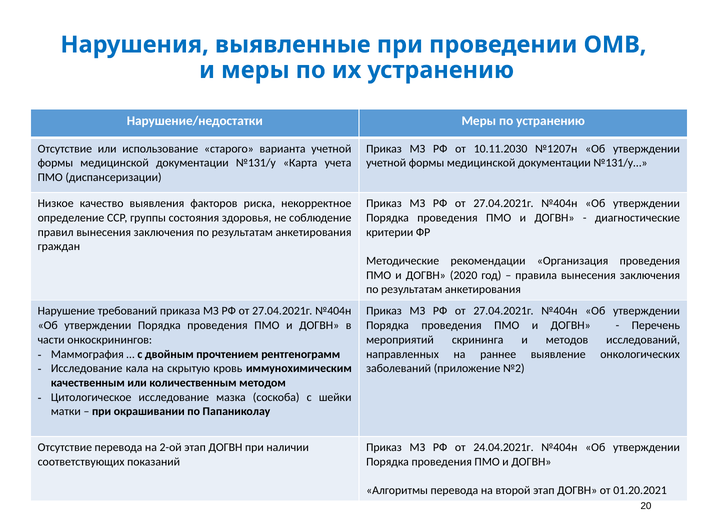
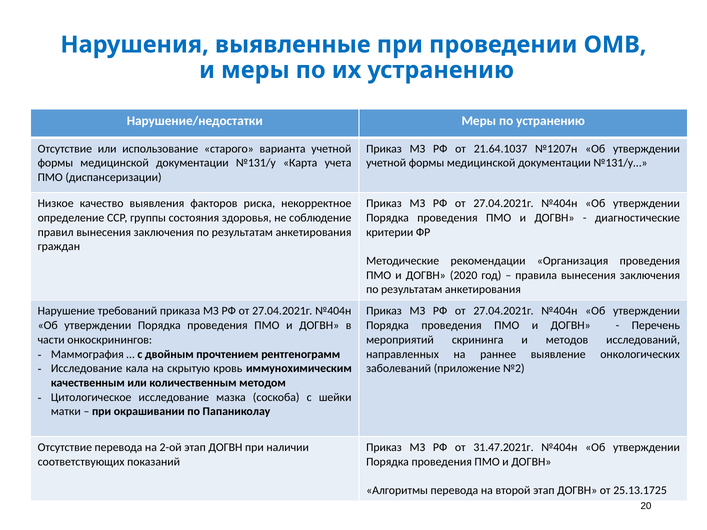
10.11.2030: 10.11.2030 -> 21.64.1037
24.04.2021г: 24.04.2021г -> 31.47.2021г
01.20.2021: 01.20.2021 -> 25.13.1725
